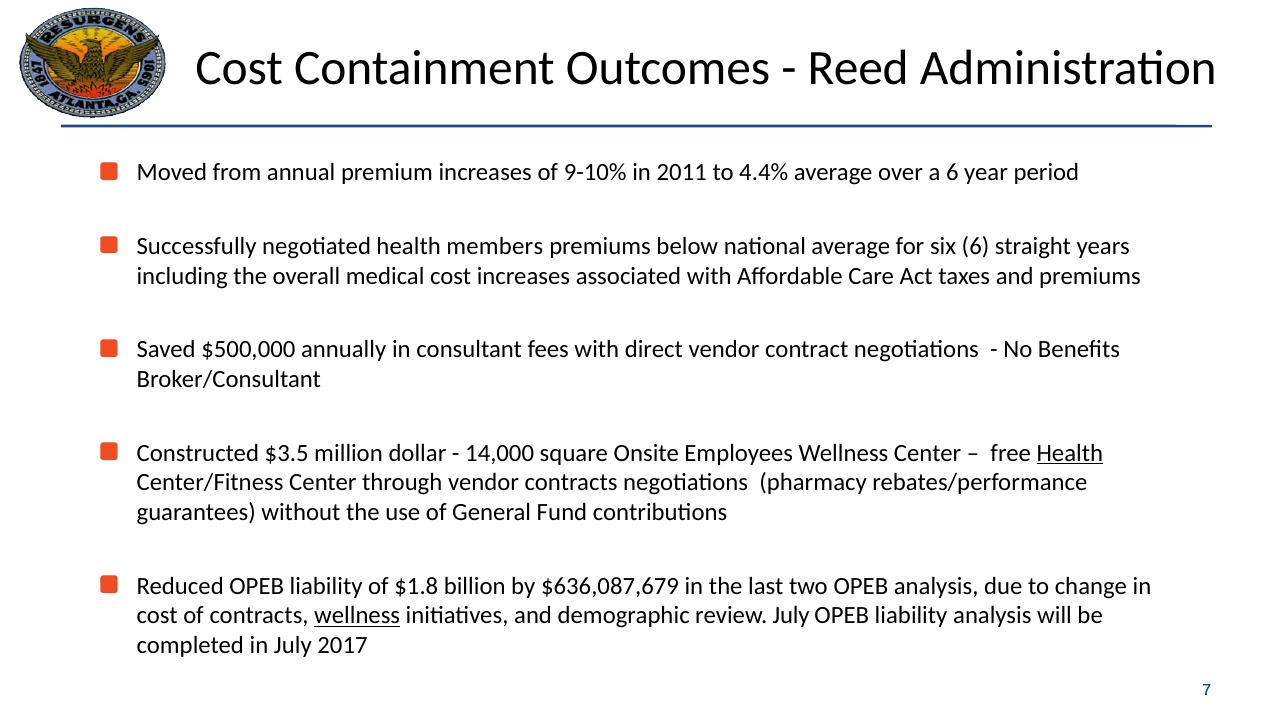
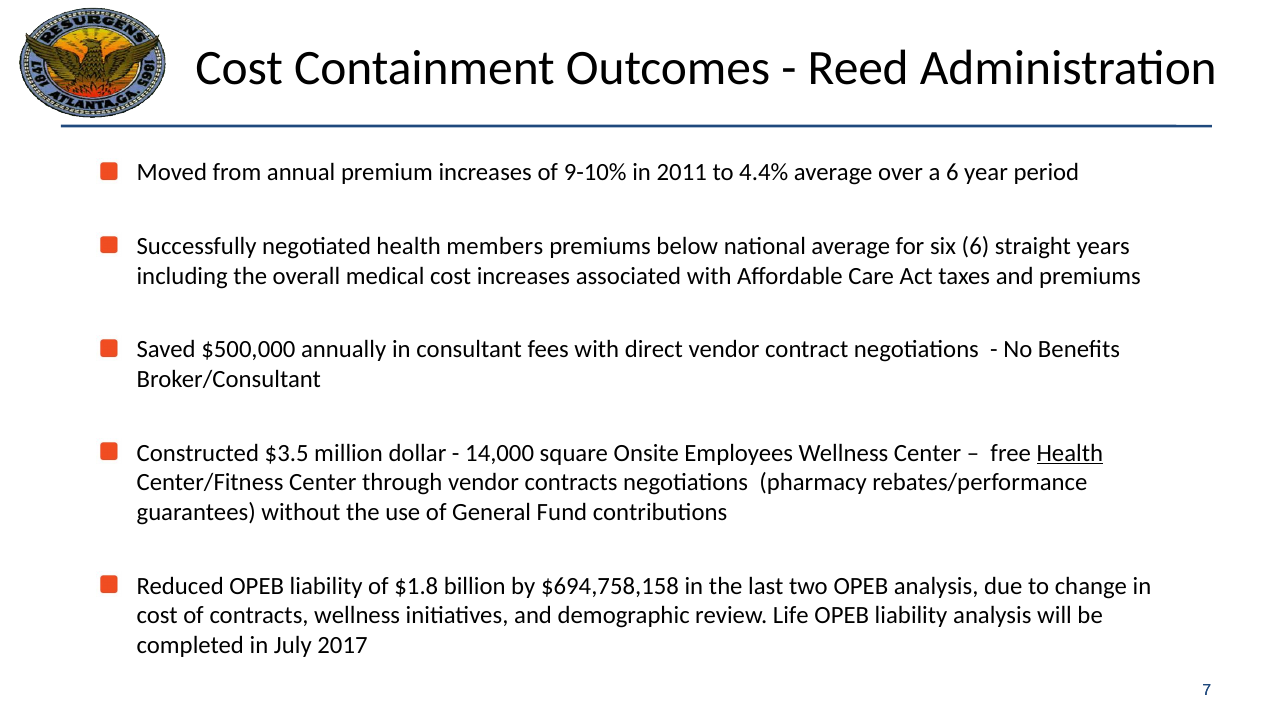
$636,087,679: $636,087,679 -> $694,758,158
wellness at (357, 615) underline: present -> none
review July: July -> Life
